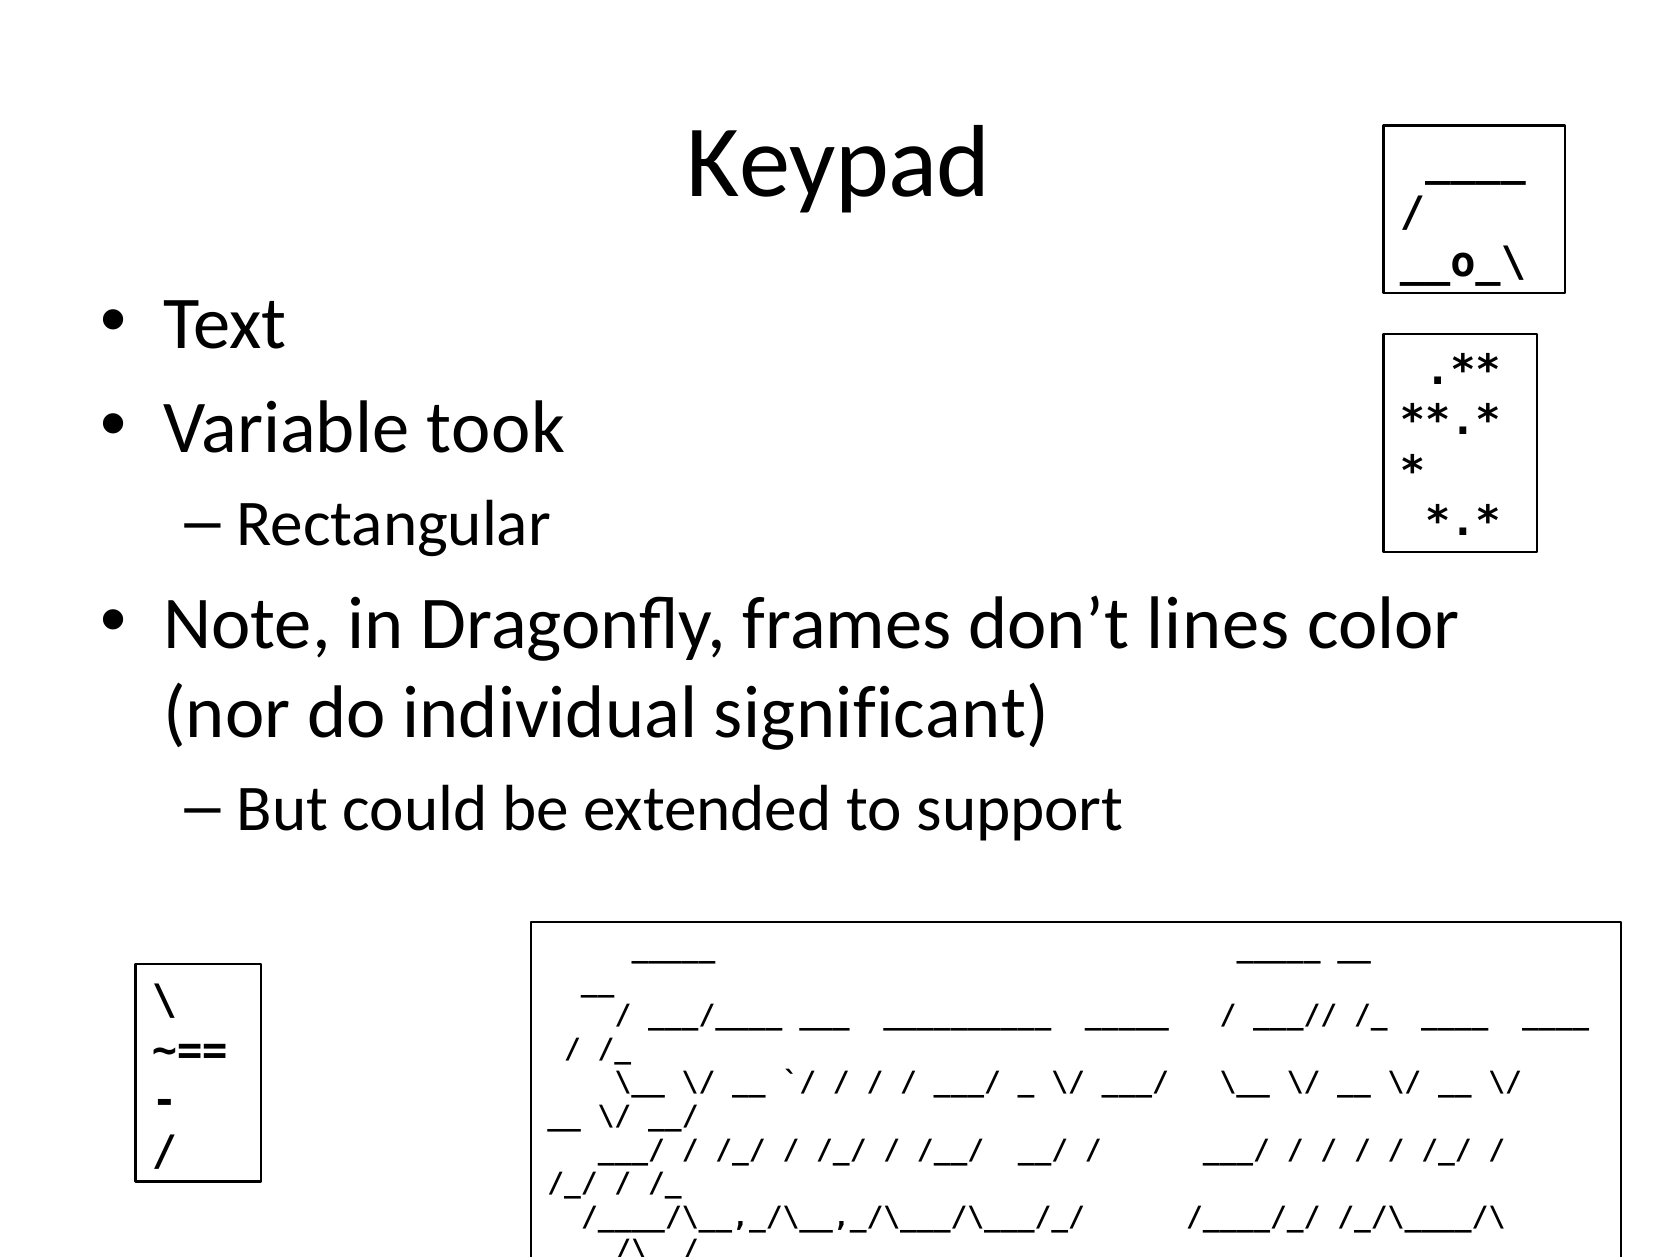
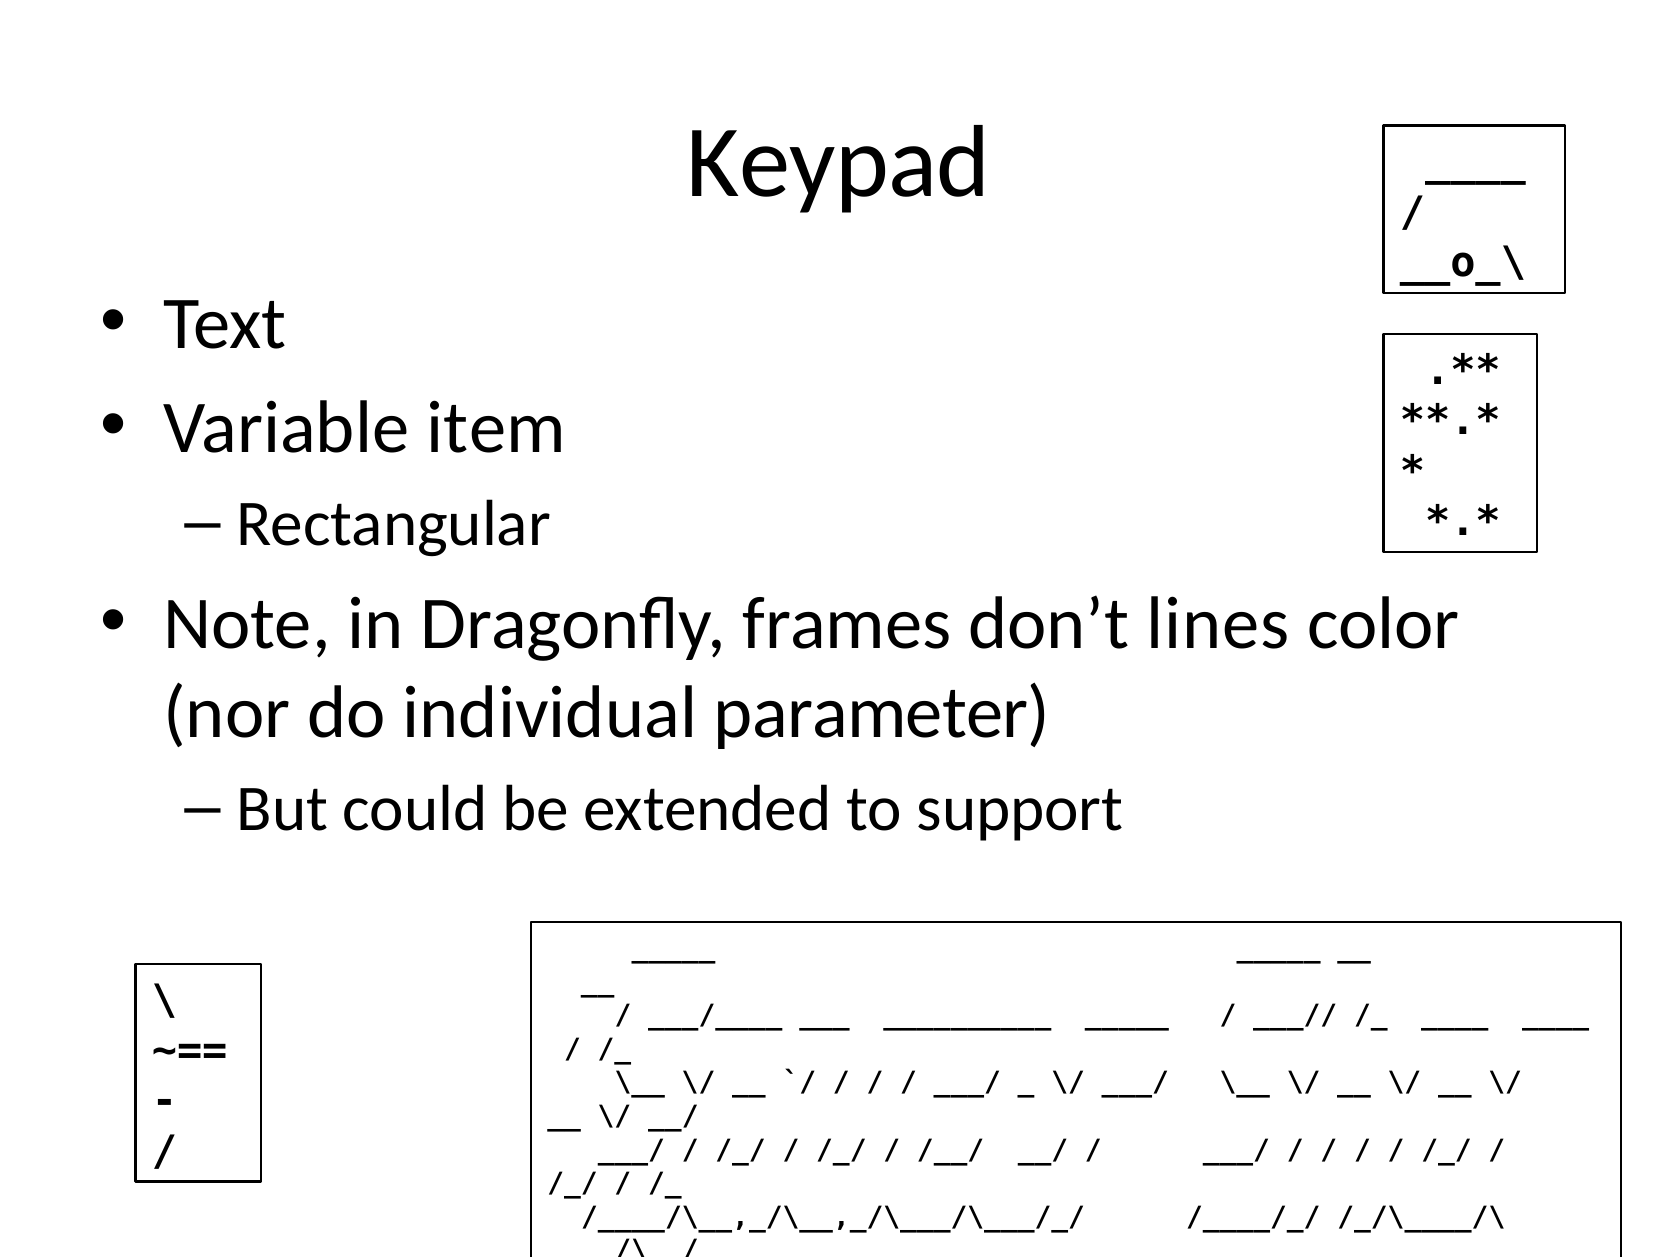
took: took -> item
significant: significant -> parameter
